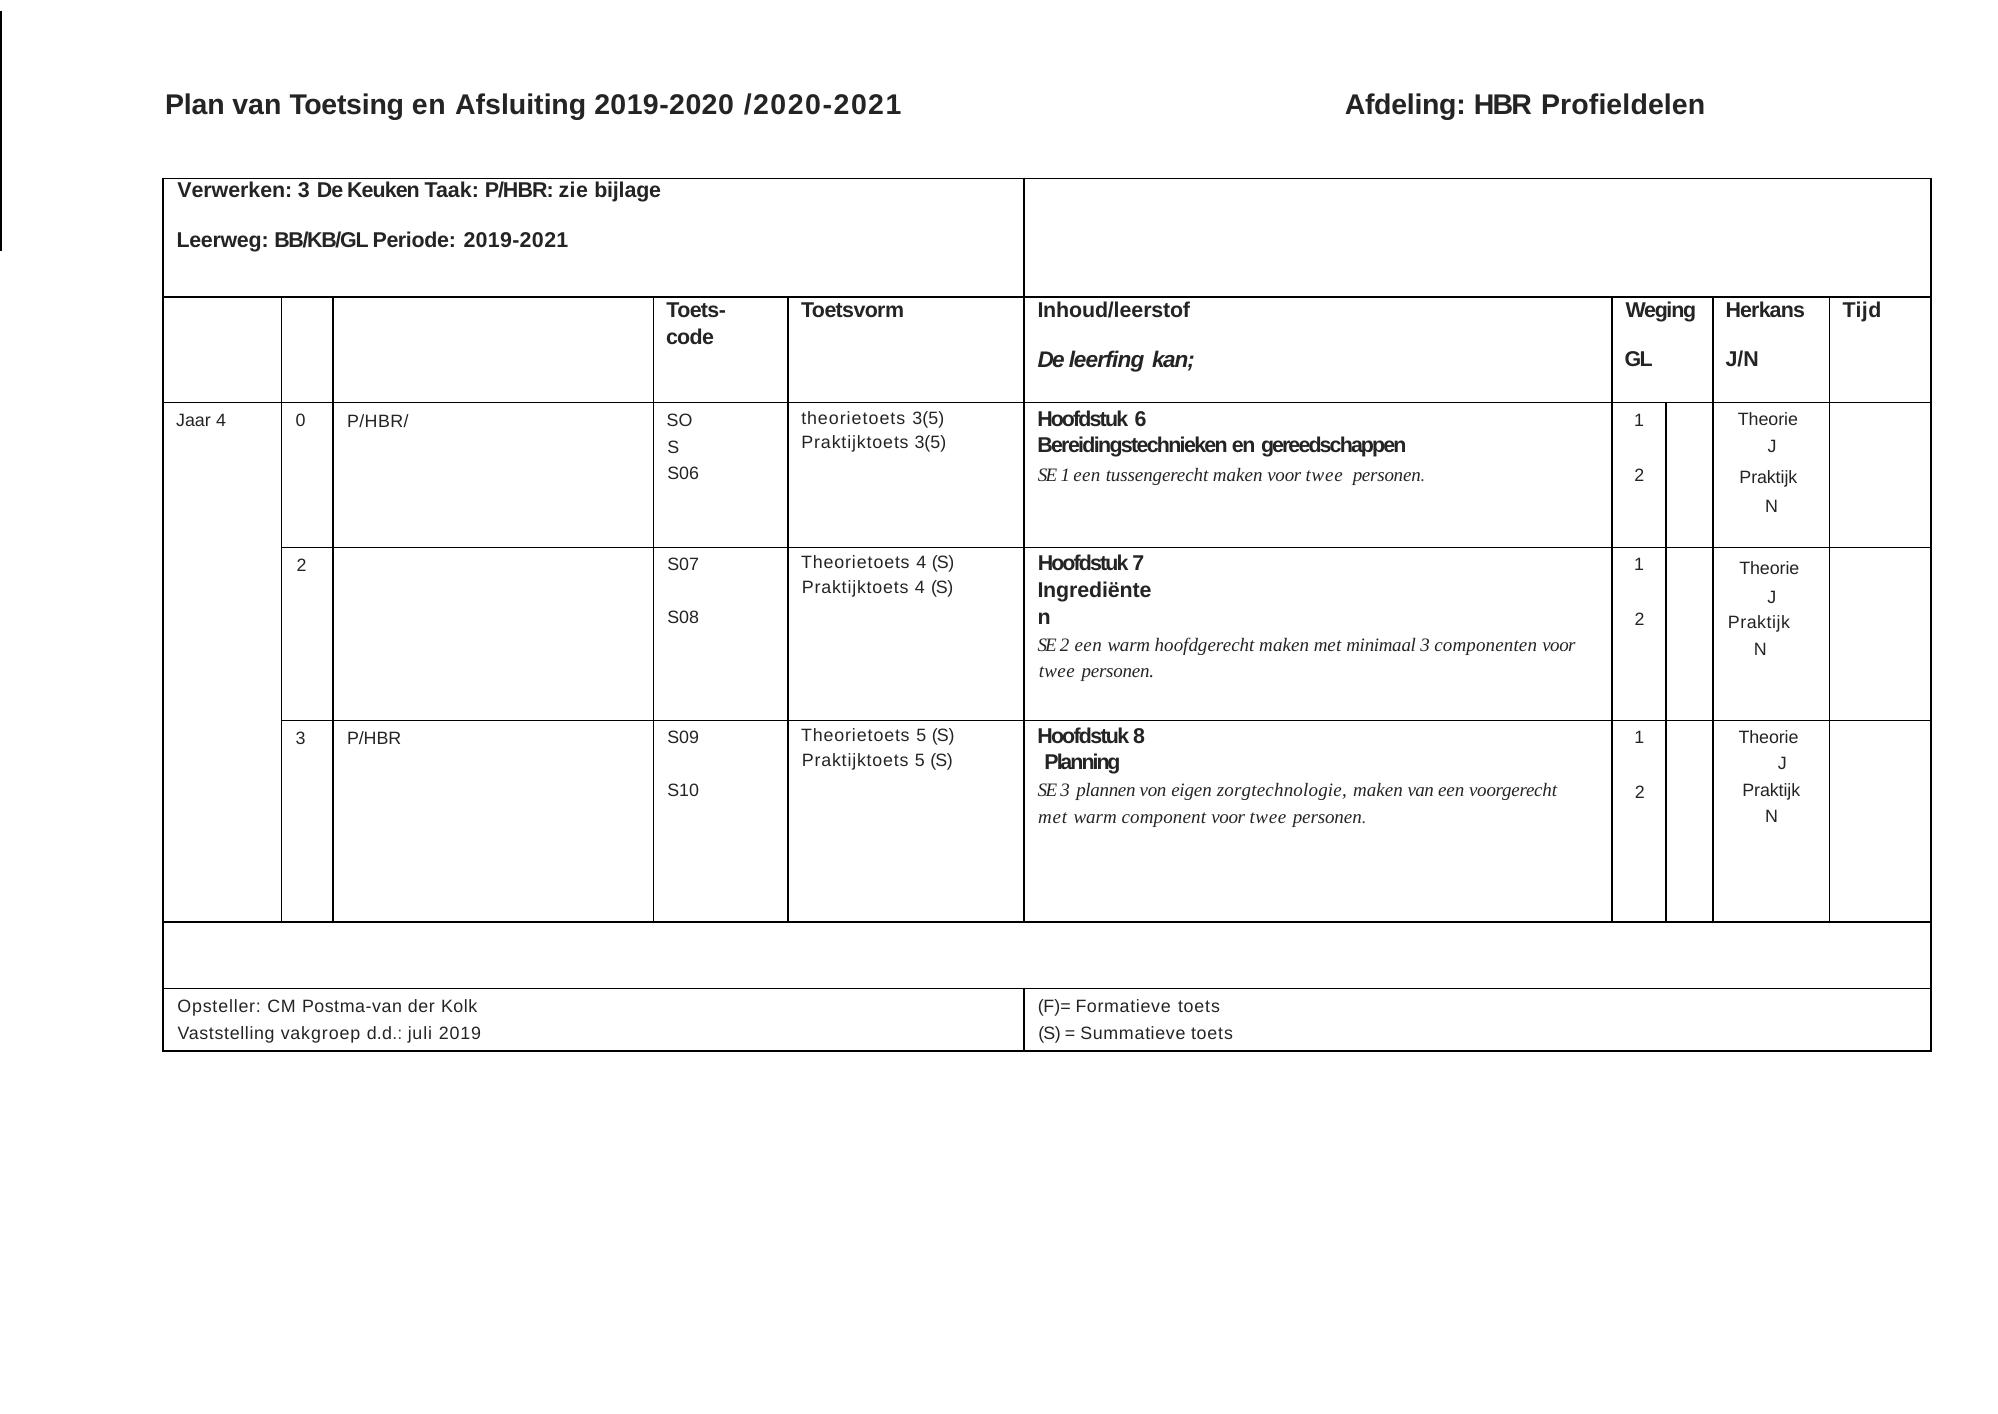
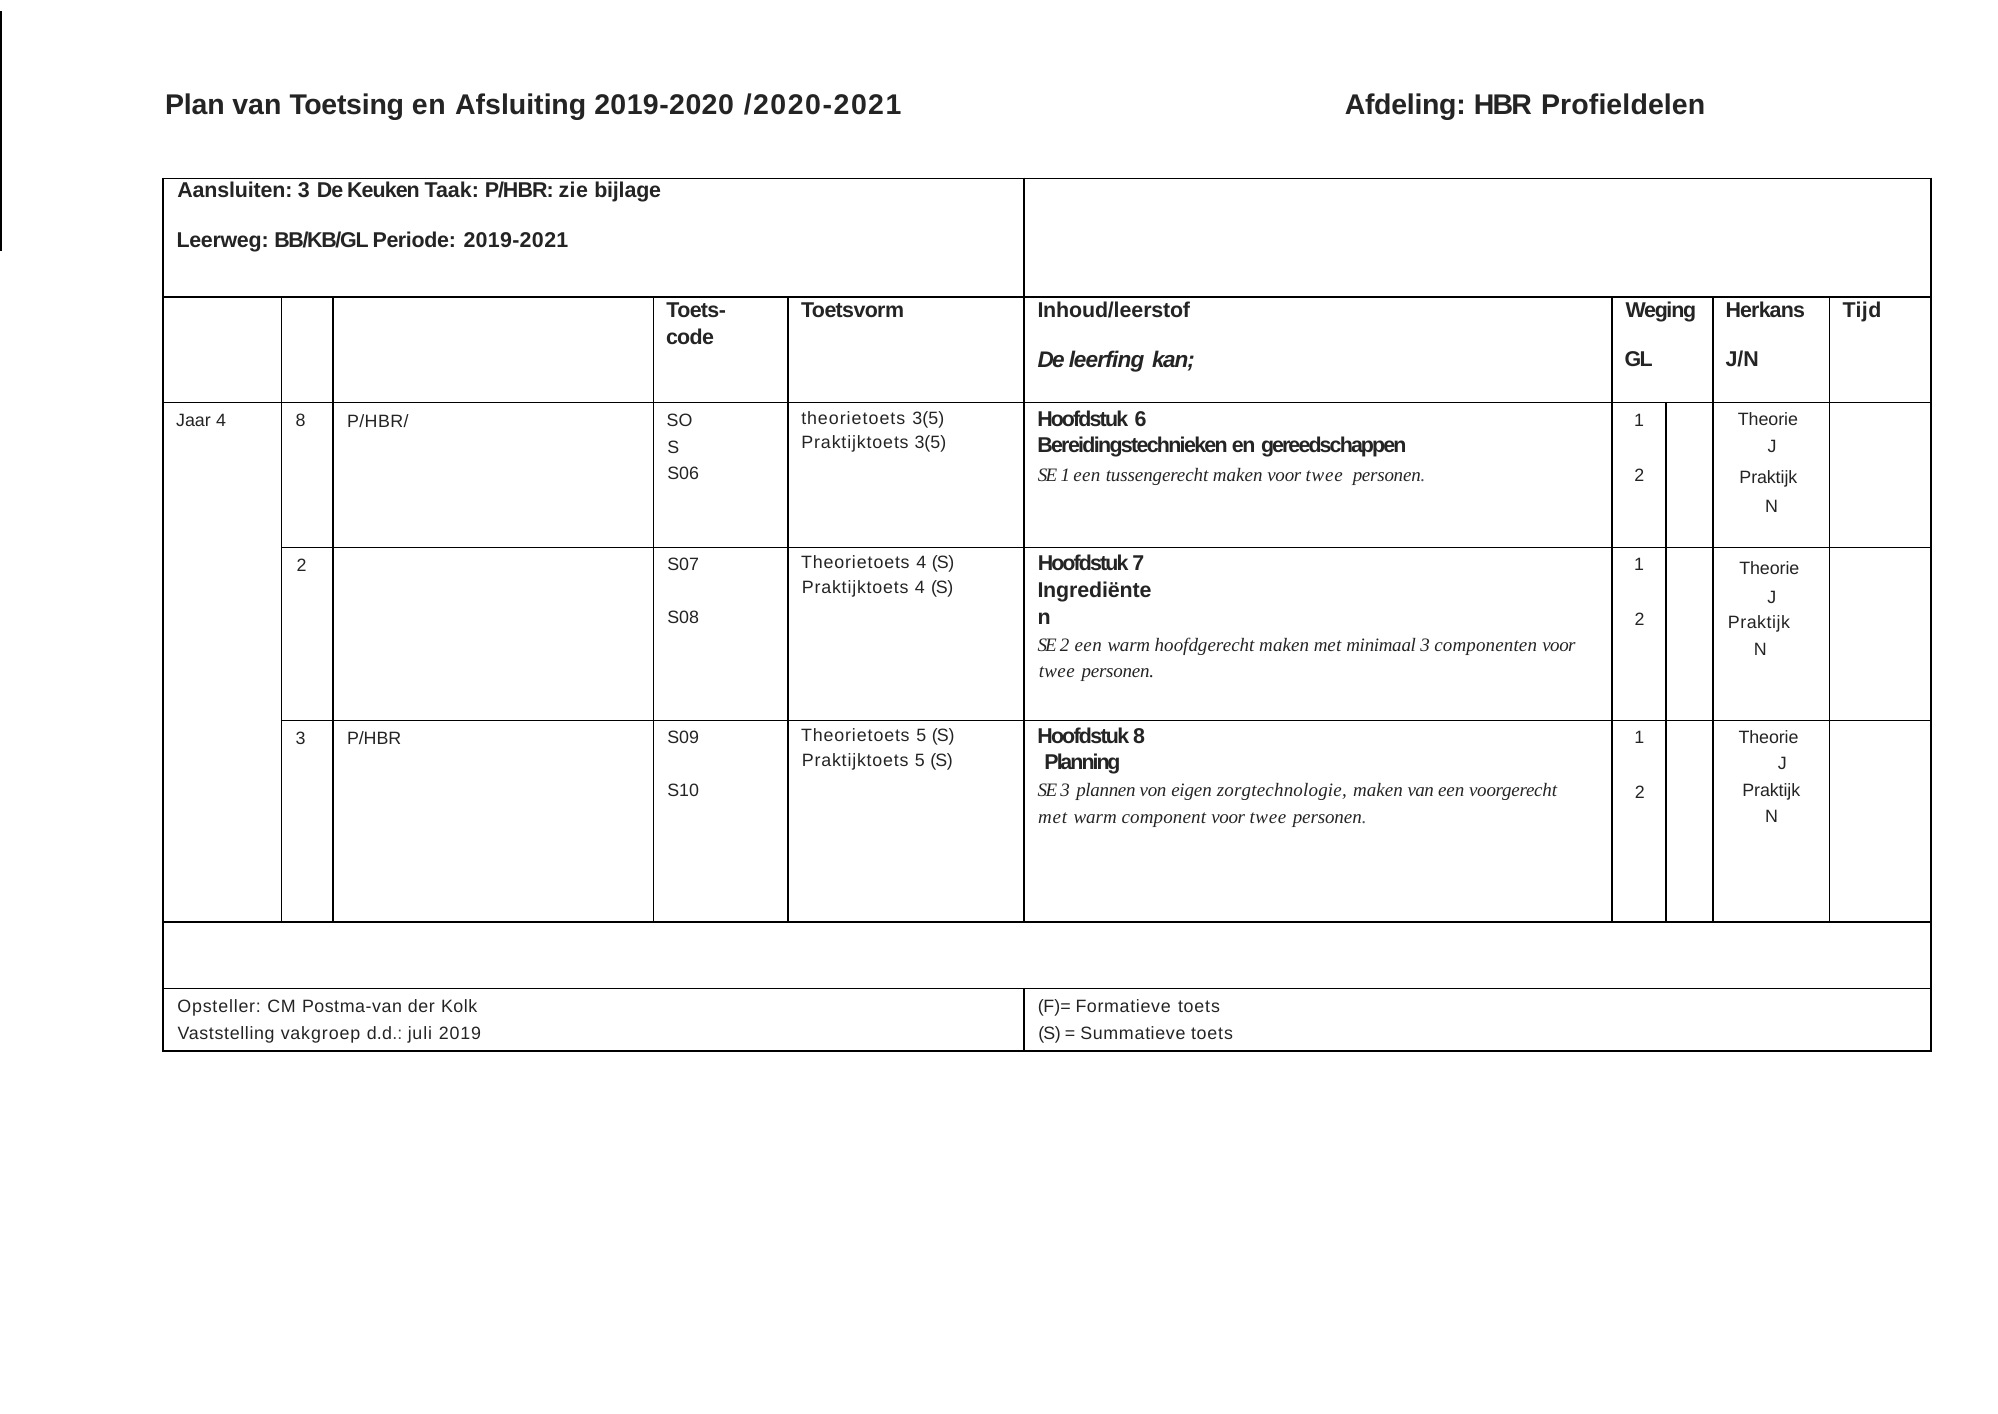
Verwerken: Verwerken -> Aansluiten
4 0: 0 -> 8
